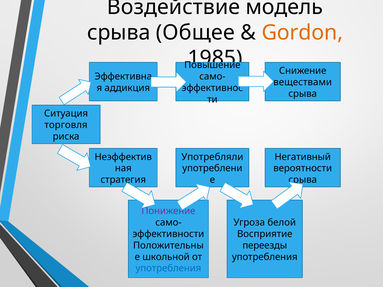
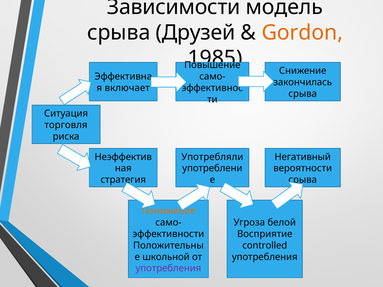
Воздействие: Воздействие -> Зависимости
Общее: Общее -> Друзей
веществами: веществами -> закончилась
аддикция: аддикция -> включает
Понижение colour: purple -> orange
переезды: переезды -> controlled
употребления at (168, 269) colour: blue -> purple
